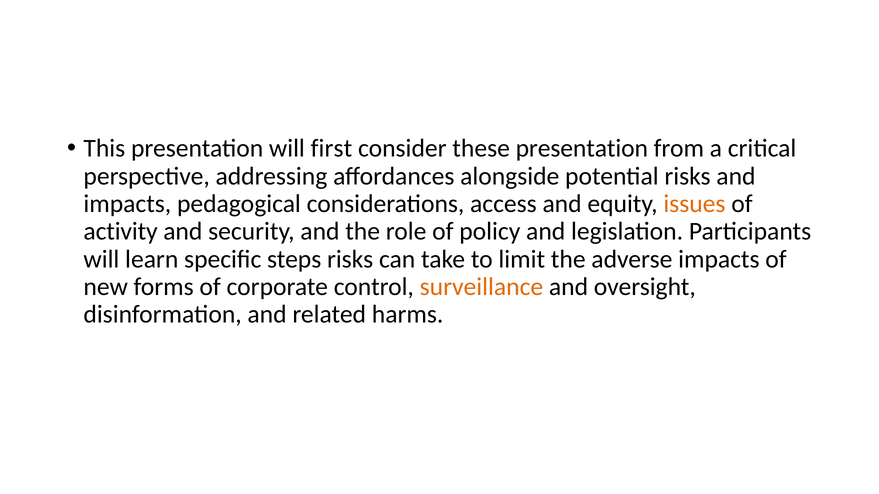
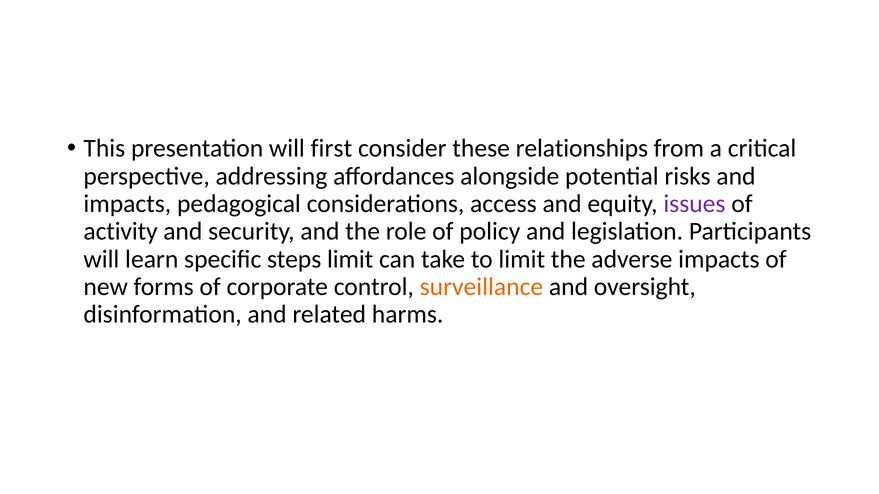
these presentation: presentation -> relationships
issues colour: orange -> purple
steps risks: risks -> limit
